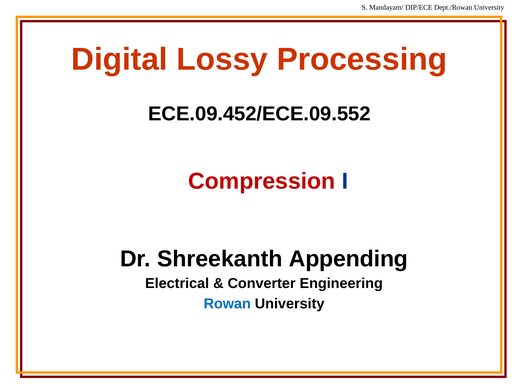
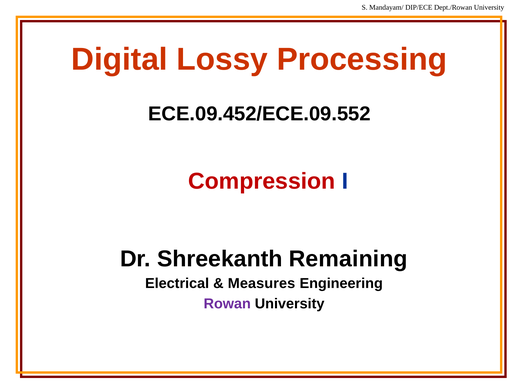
Appending: Appending -> Remaining
Converter: Converter -> Measures
Rowan colour: blue -> purple
